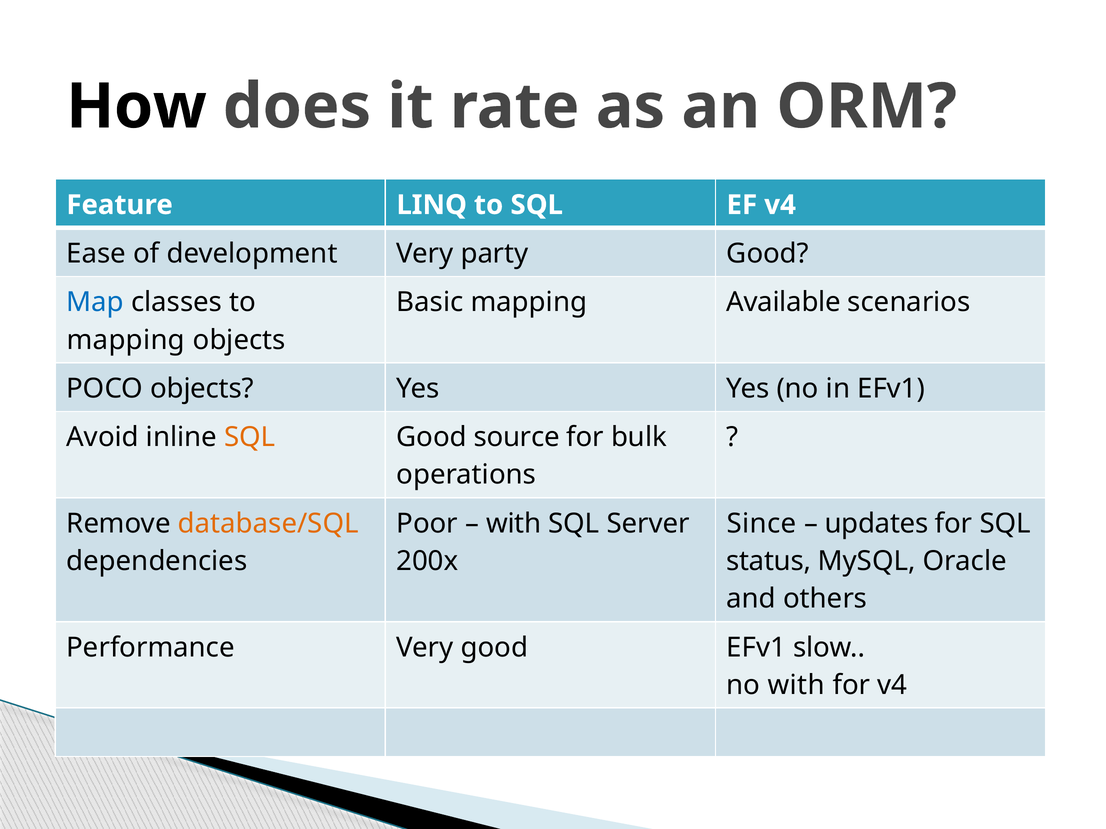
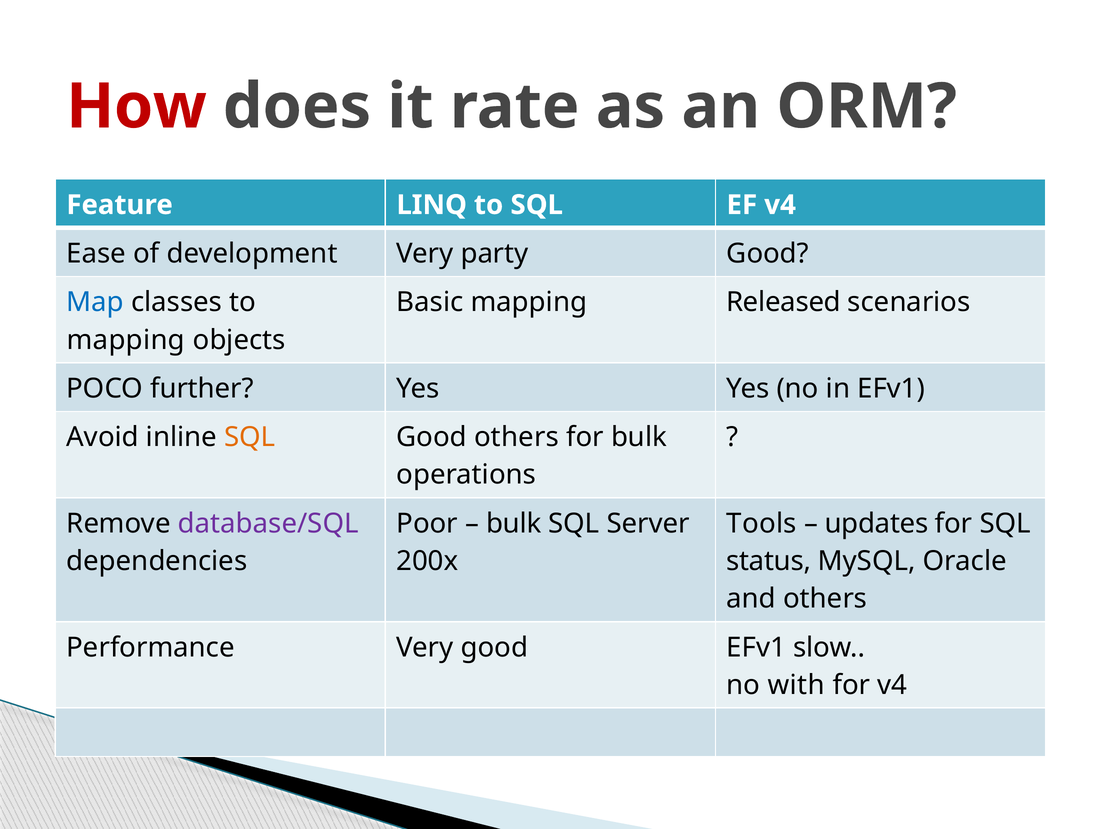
How colour: black -> red
Available: Available -> Released
POCO objects: objects -> further
Good source: source -> others
database/SQL colour: orange -> purple
with at (514, 524): with -> bulk
Since: Since -> Tools
